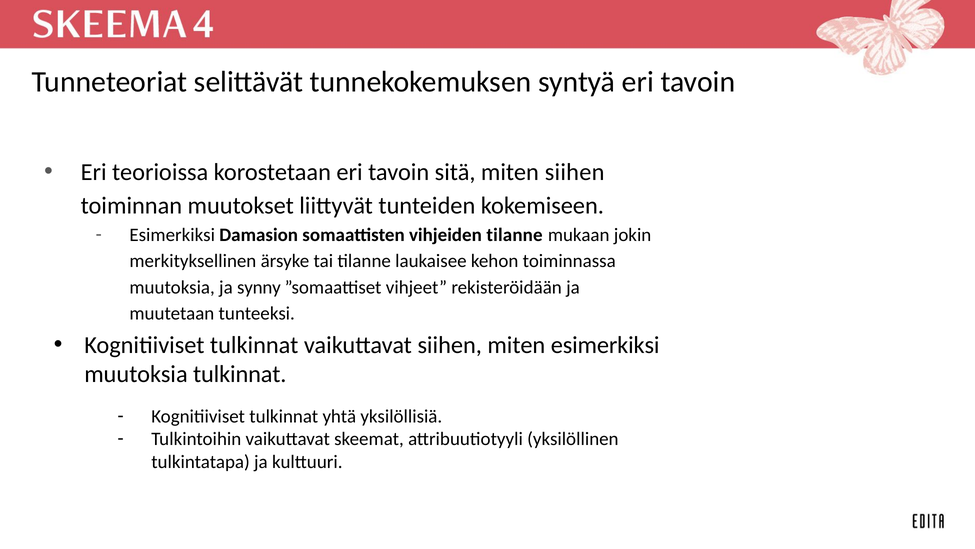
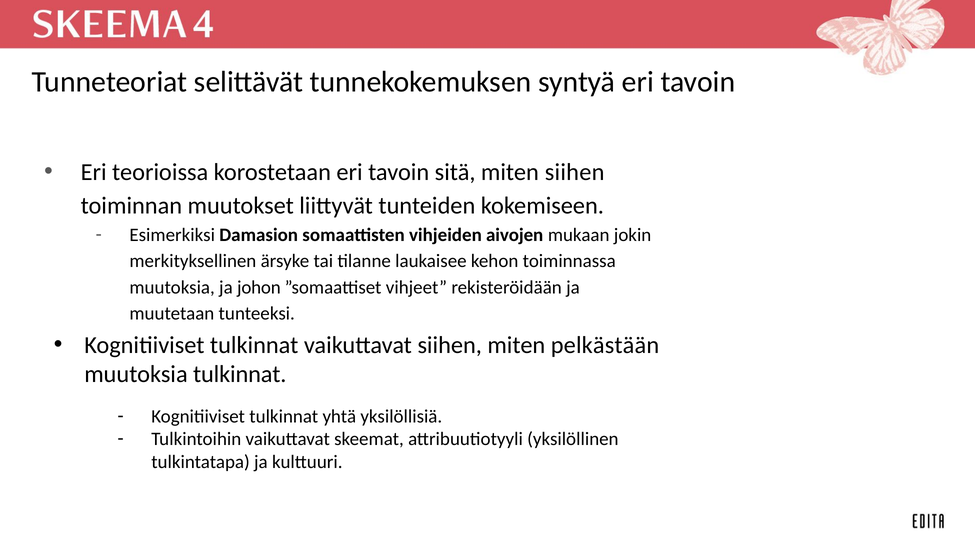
vihjeiden tilanne: tilanne -> aivojen
synny: synny -> johon
miten esimerkiksi: esimerkiksi -> pelkästään
